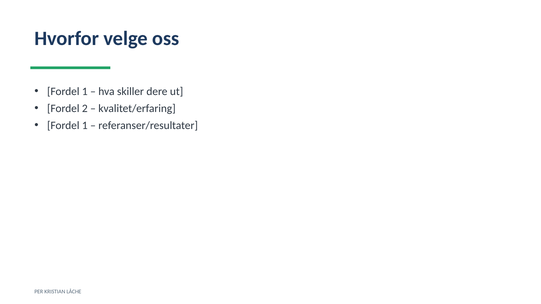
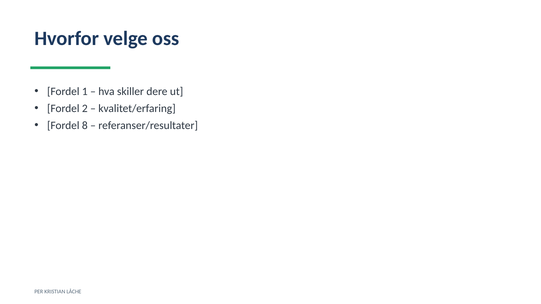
1 at (85, 125): 1 -> 8
